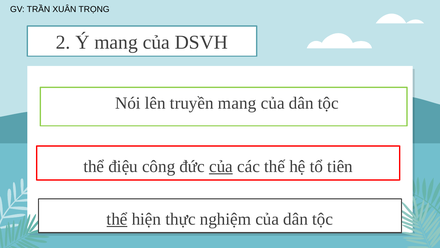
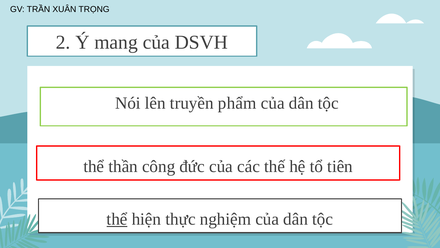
truyền mang: mang -> phẩm
điệu: điệu -> thần
của at (221, 166) underline: present -> none
